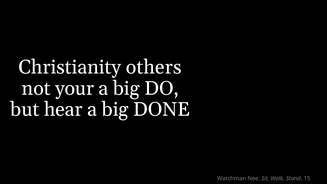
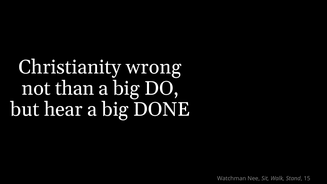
others: others -> wrong
your: your -> than
